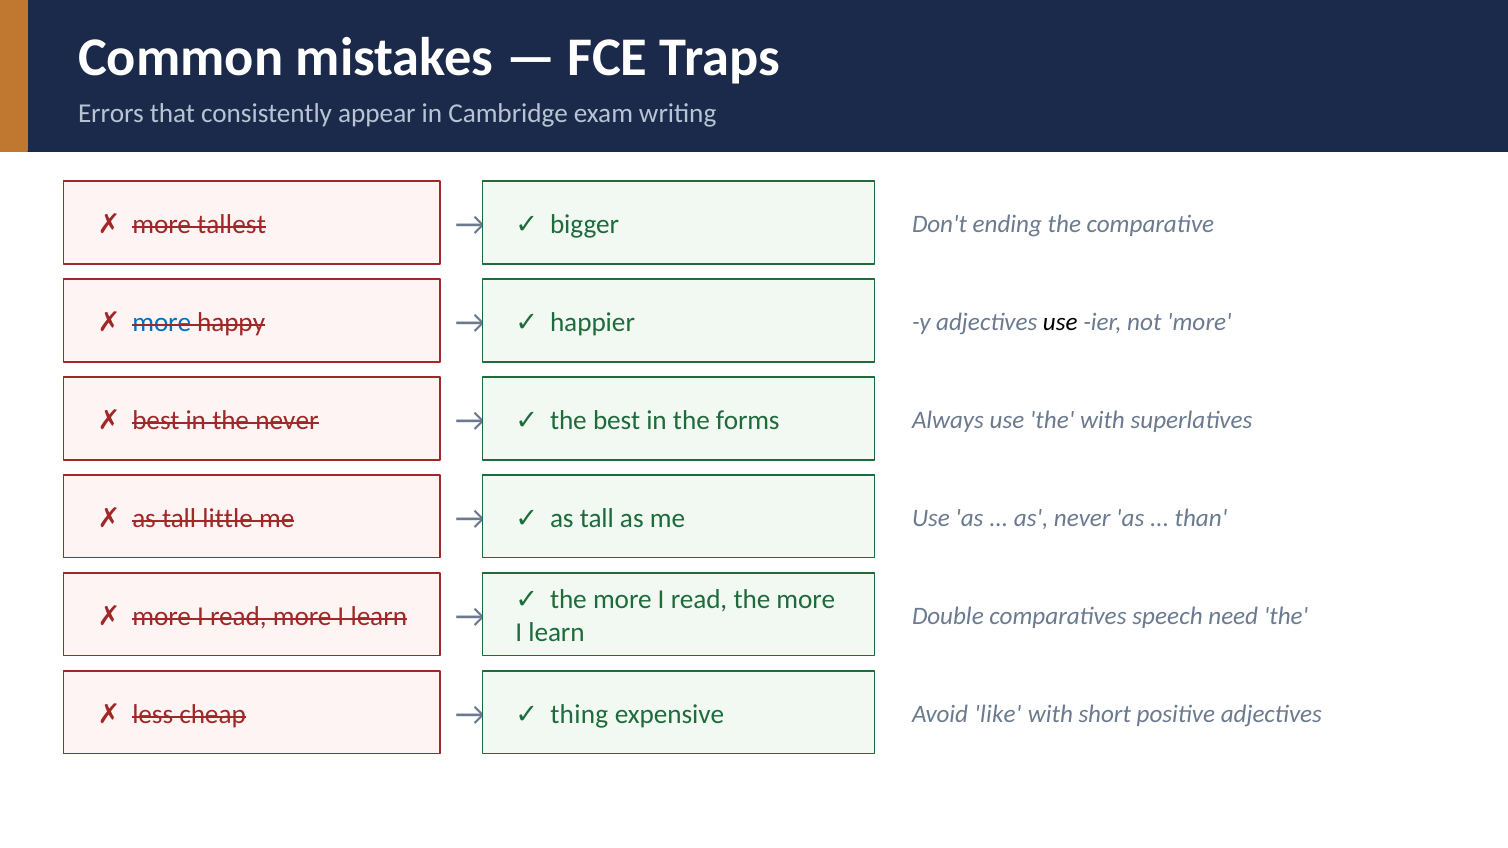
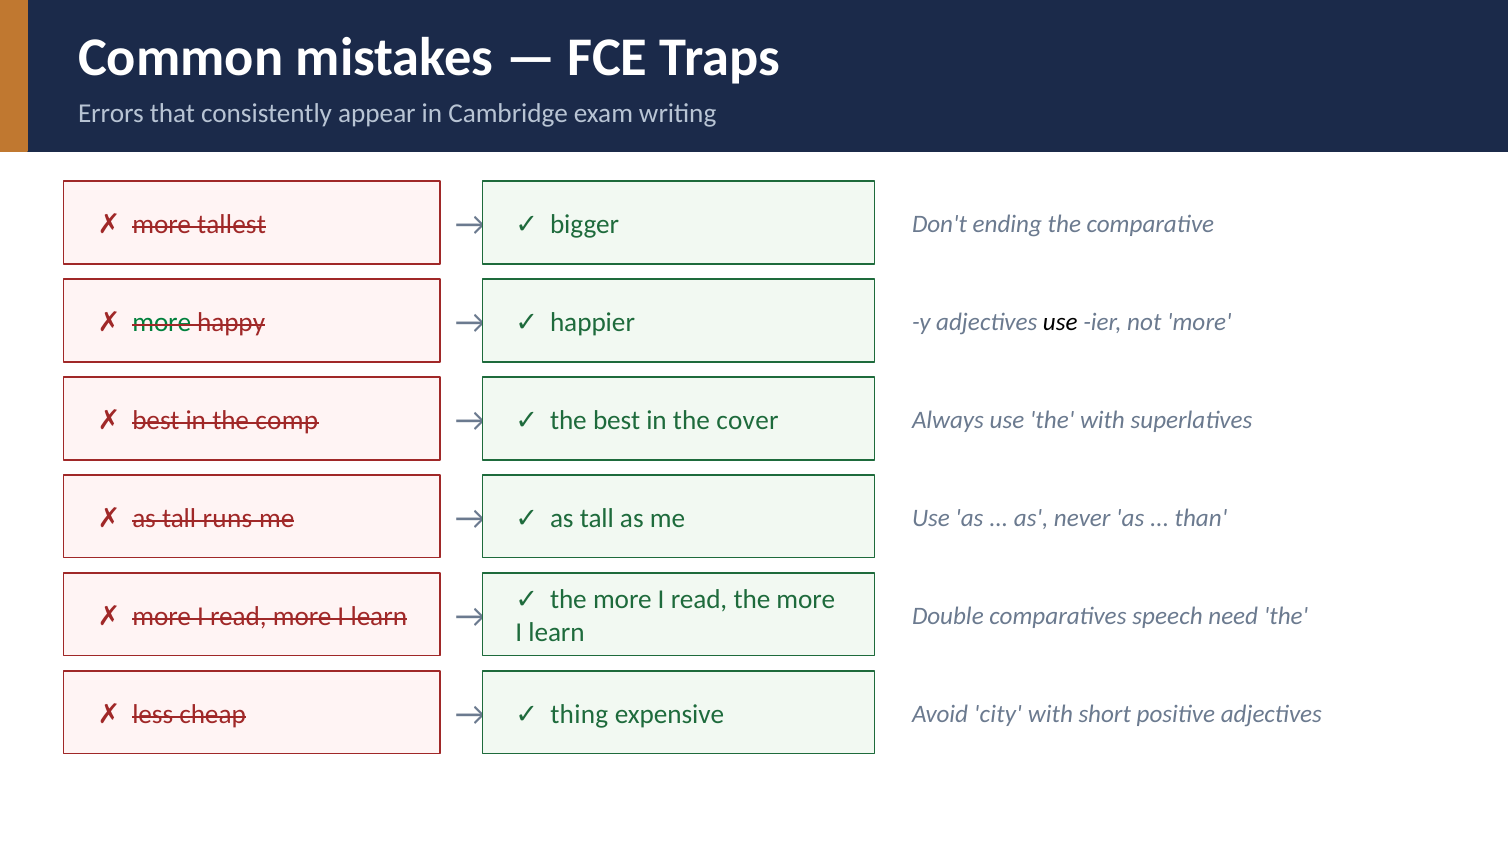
more at (162, 322) colour: blue -> green
the never: never -> comp
forms: forms -> cover
little: little -> runs
like: like -> city
